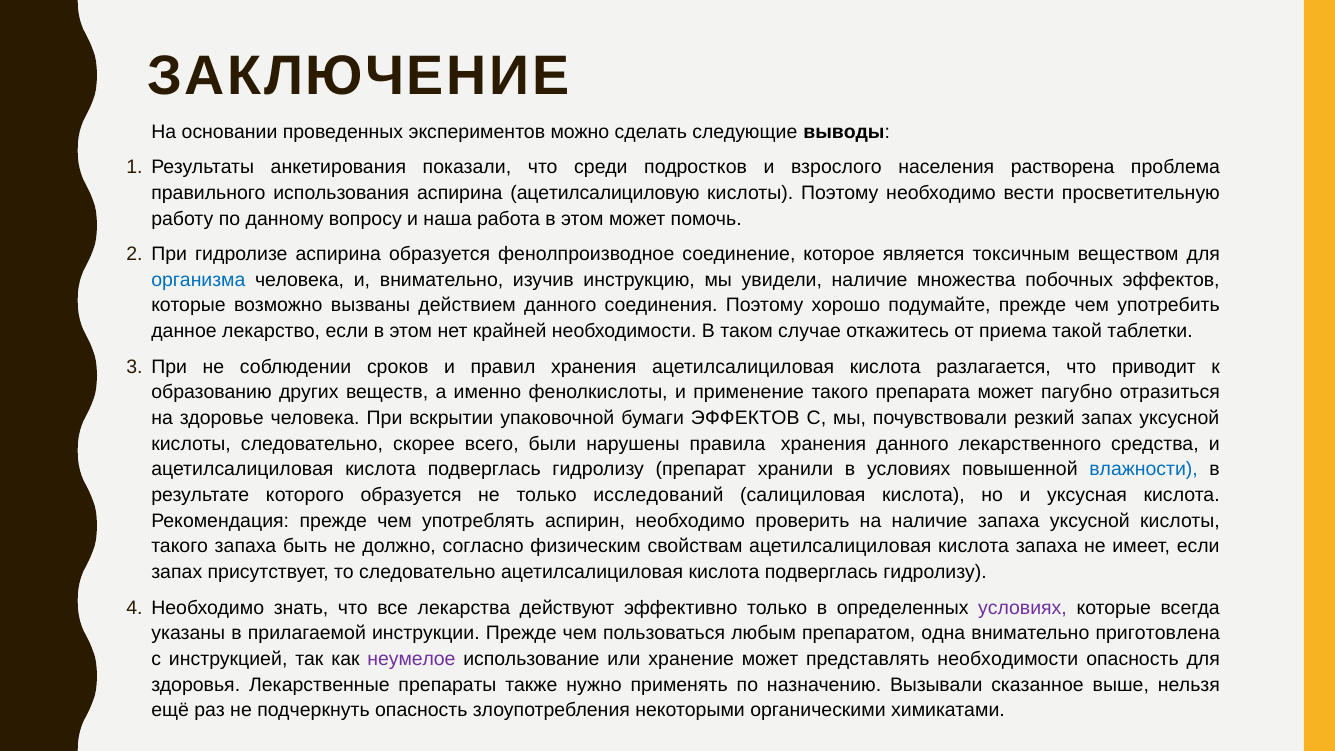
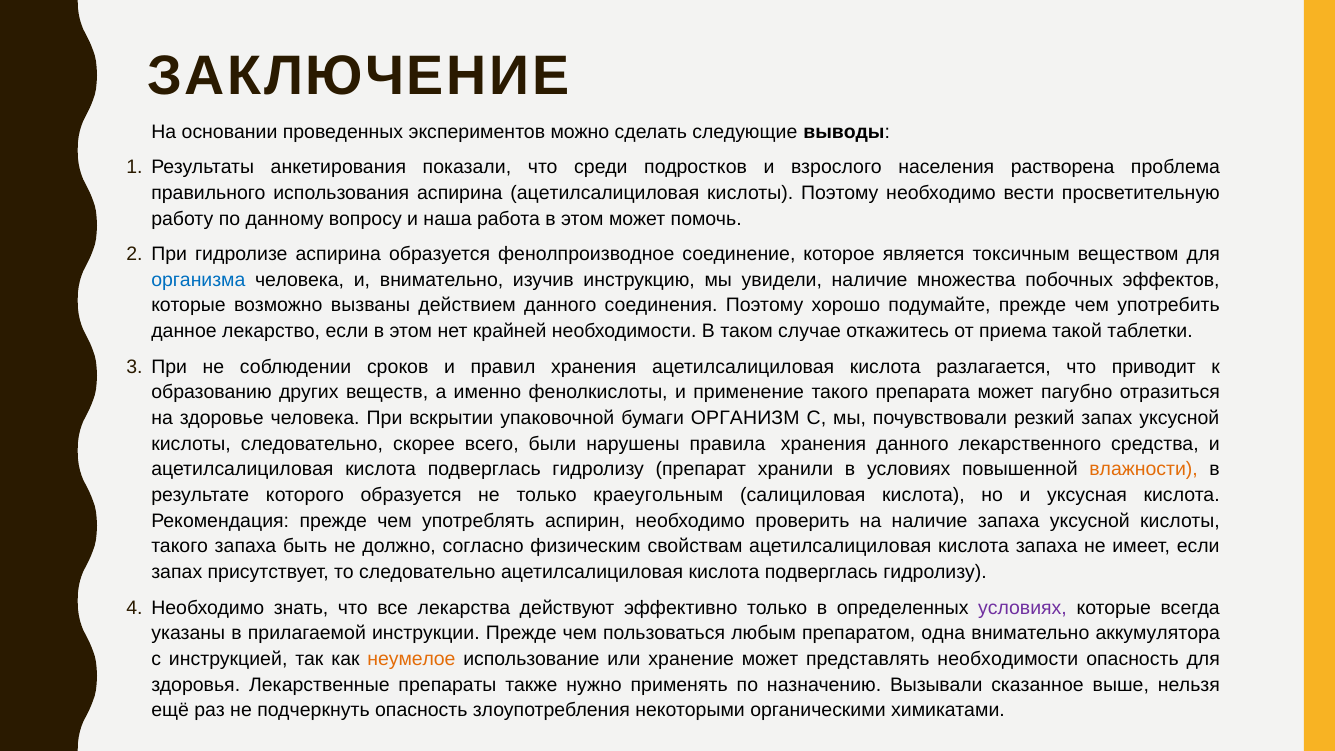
аспирина ацетилсалициловую: ацетилсалициловую -> ацетилсалициловая
бумаги ЭФФЕКТОВ: ЭФФЕКТОВ -> ОРГАНИЗМ
влажности colour: blue -> orange
исследований: исследований -> краеугольным
приготовлена: приготовлена -> аккумулятора
неумелое colour: purple -> orange
